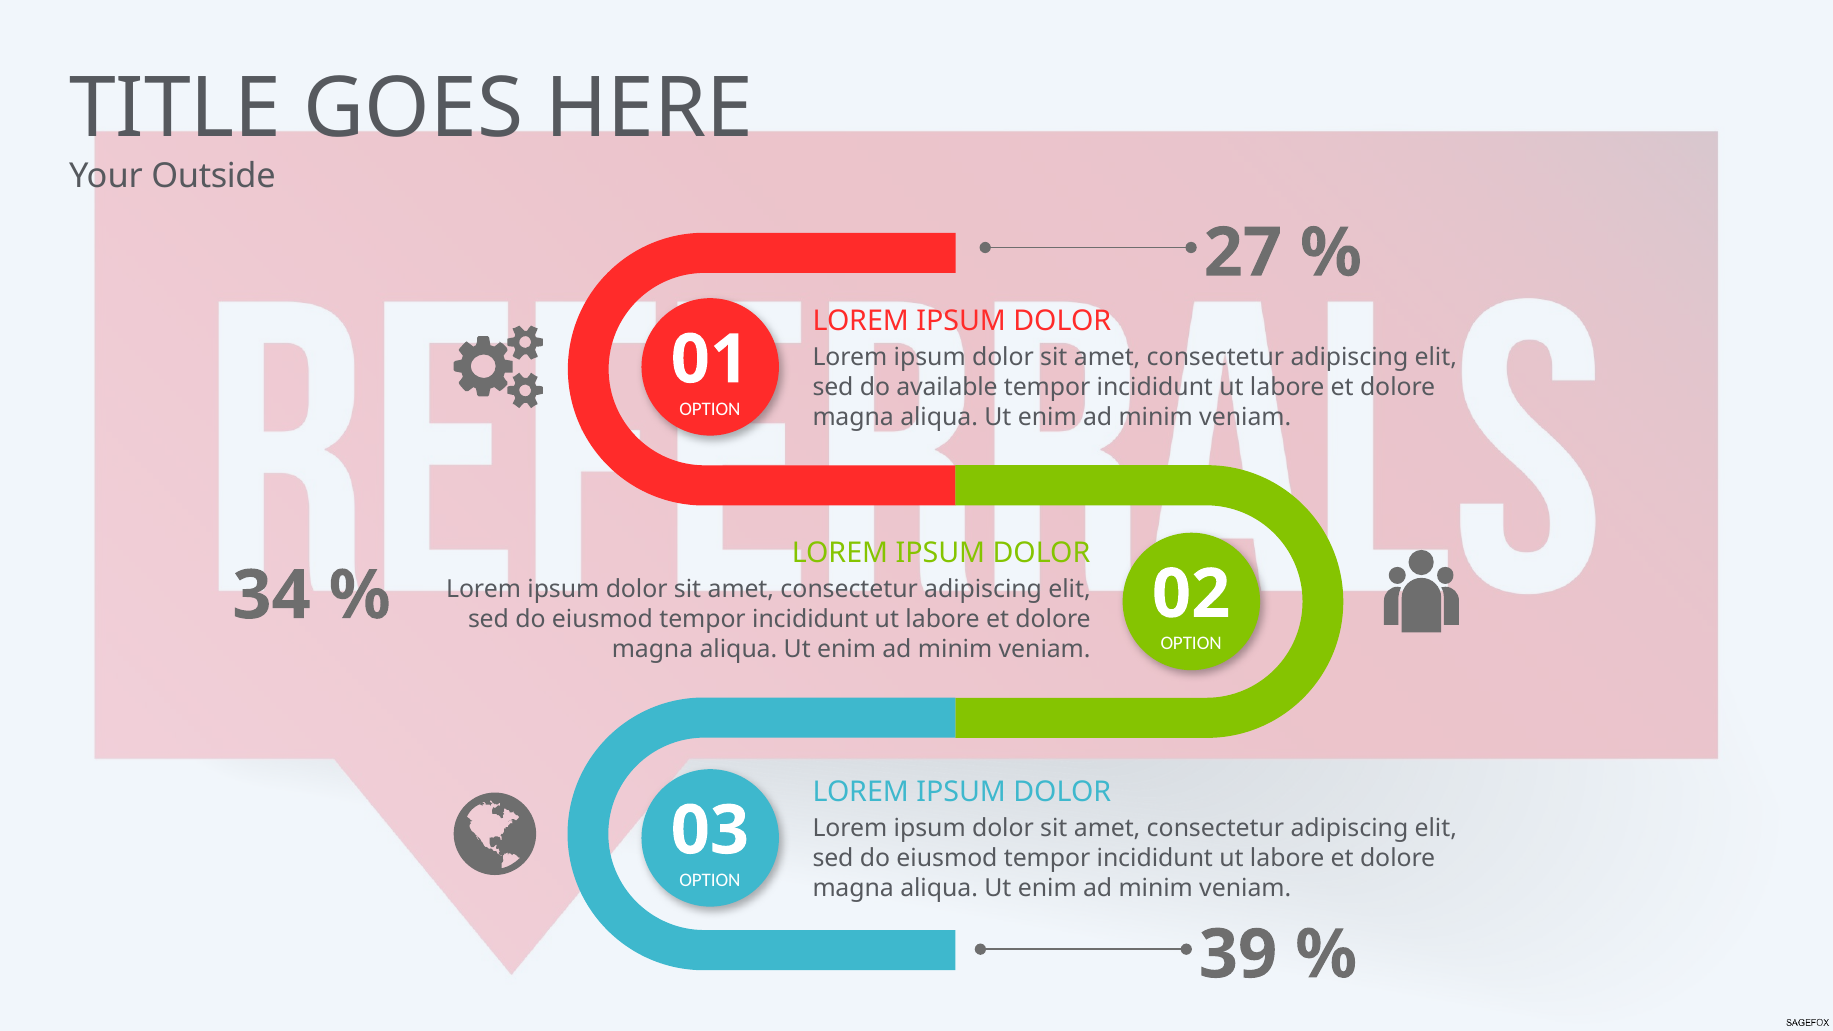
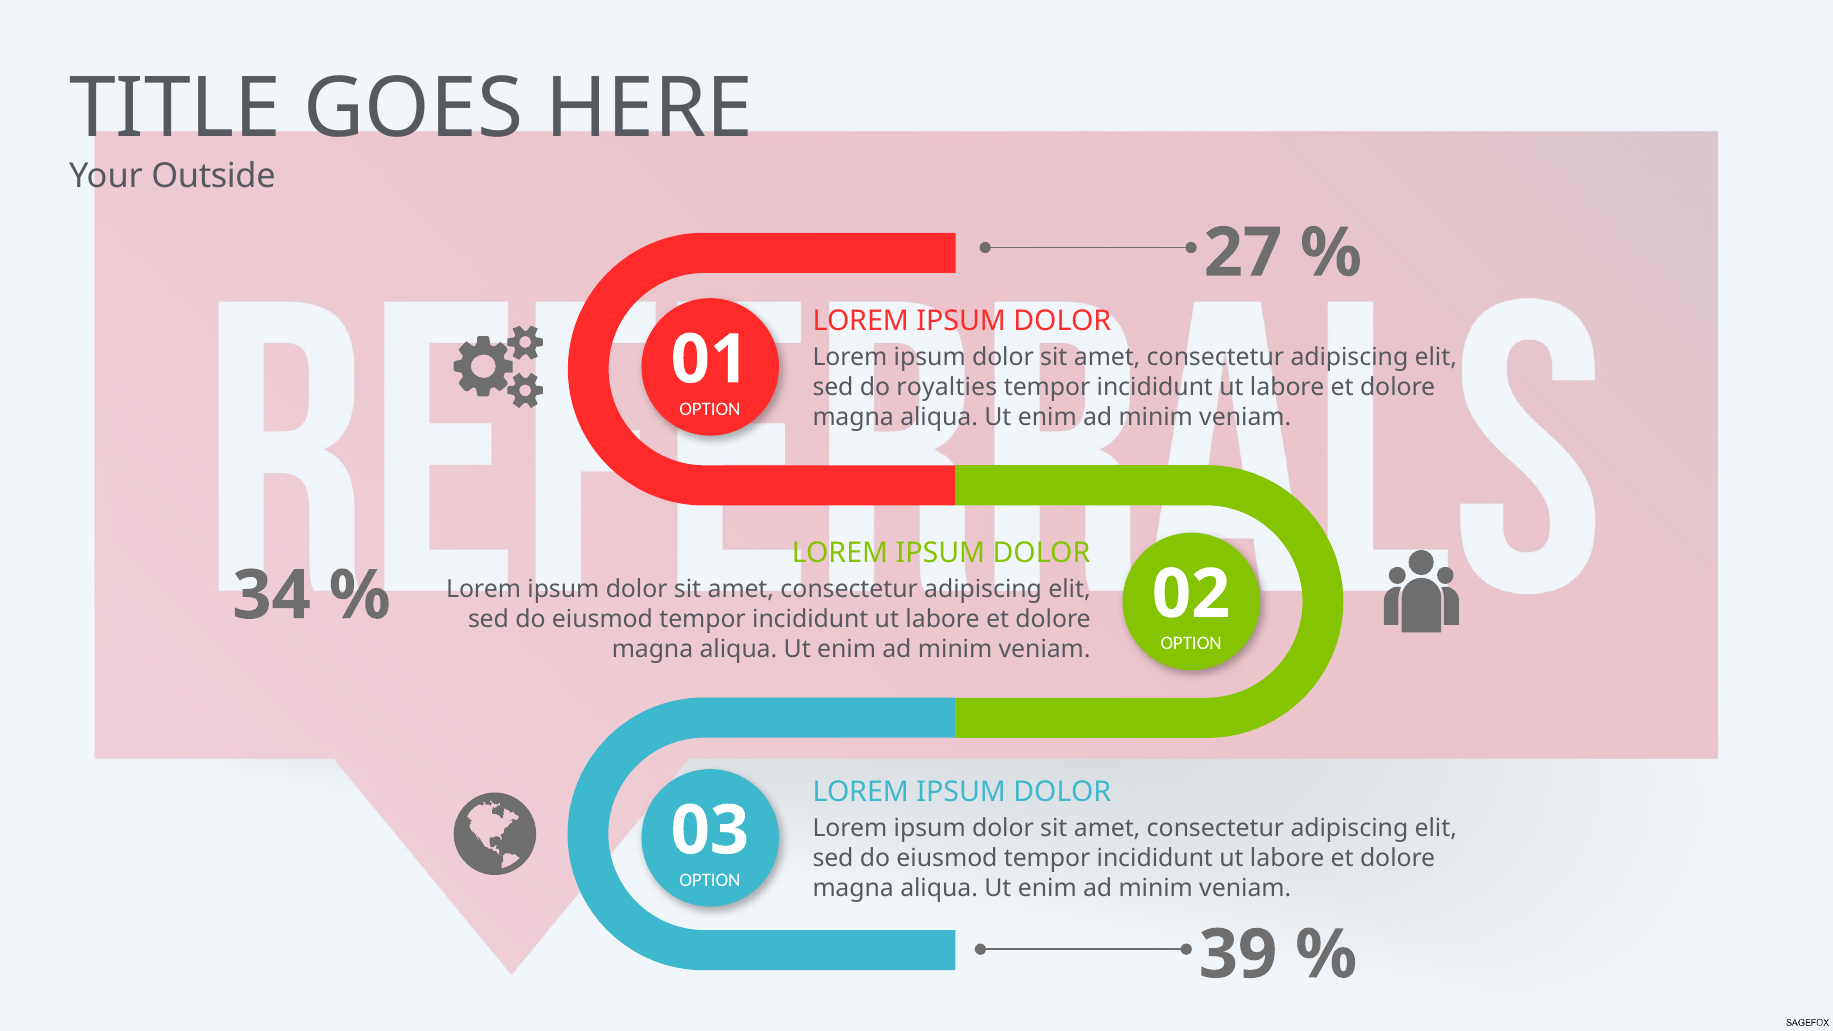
available: available -> royalties
